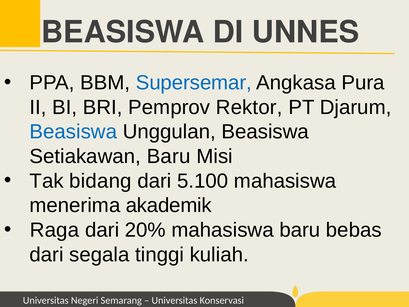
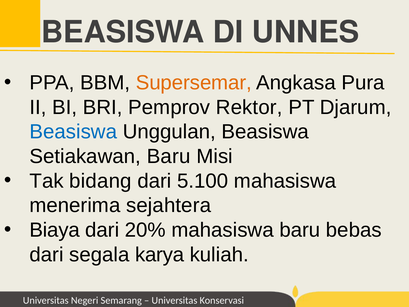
Supersemar colour: blue -> orange
akademik: akademik -> sejahtera
Raga: Raga -> Biaya
tinggi: tinggi -> karya
